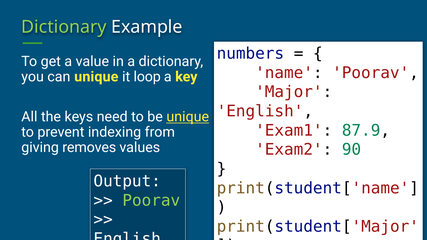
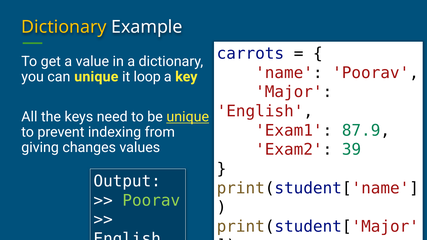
Dictionary at (64, 27) colour: light green -> yellow
numbers: numbers -> carrots
removes: removes -> changes
90: 90 -> 39
